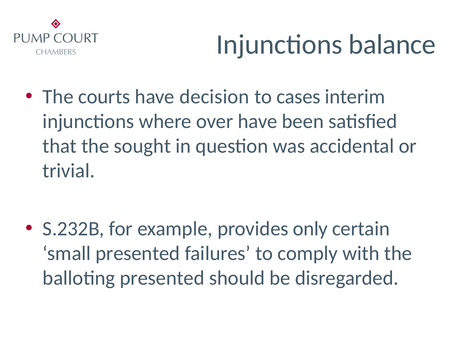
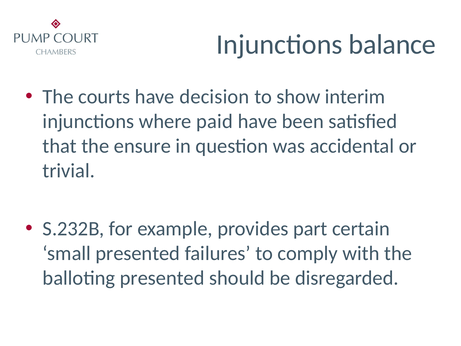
cases: cases -> show
over: over -> paid
sought: sought -> ensure
only: only -> part
